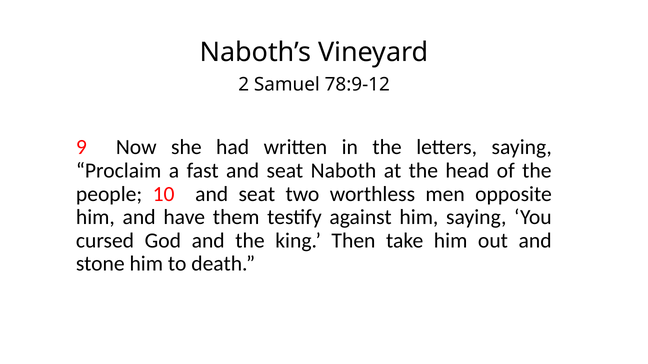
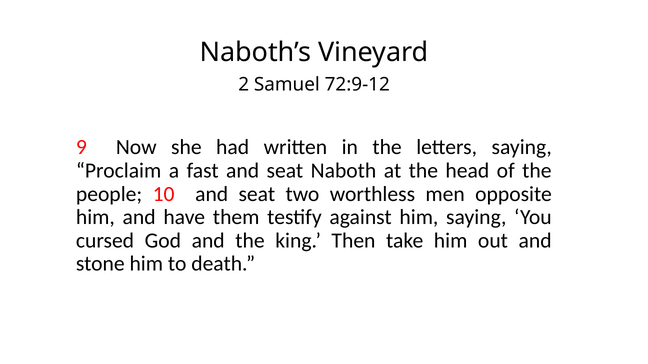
78:9-12: 78:9-12 -> 72:9-12
